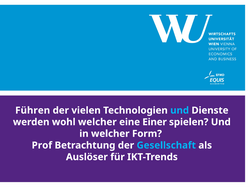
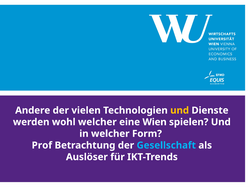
Führen: Führen -> Andere
und at (180, 111) colour: light blue -> yellow
Einer: Einer -> Wien
